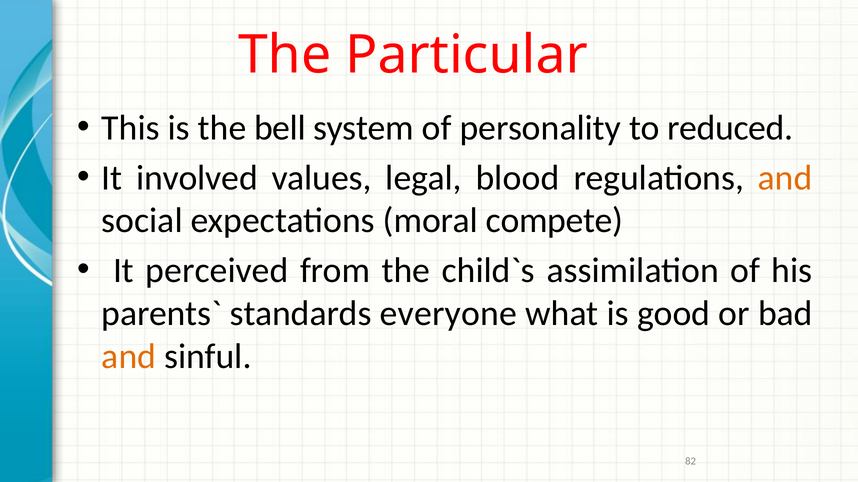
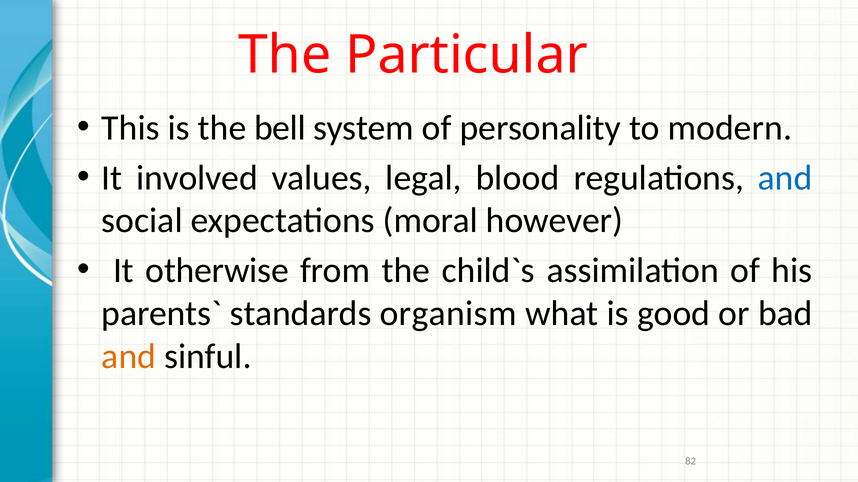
reduced: reduced -> modern
and at (785, 178) colour: orange -> blue
compete: compete -> however
perceived: perceived -> otherwise
everyone: everyone -> organism
